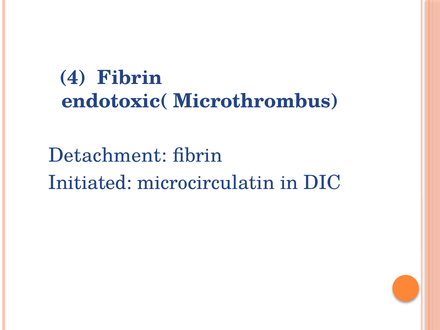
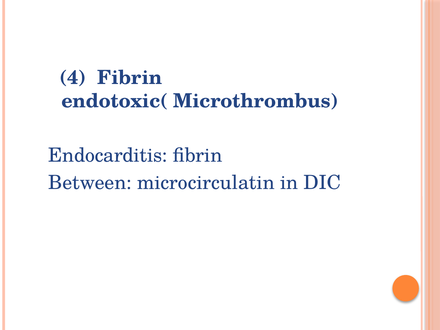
Detachment: Detachment -> Endocarditis
Initiated: Initiated -> Between
